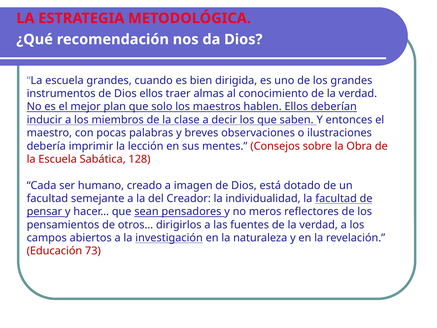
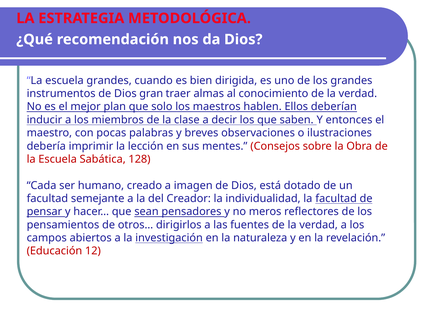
Dios ellos: ellos -> gran
73: 73 -> 12
